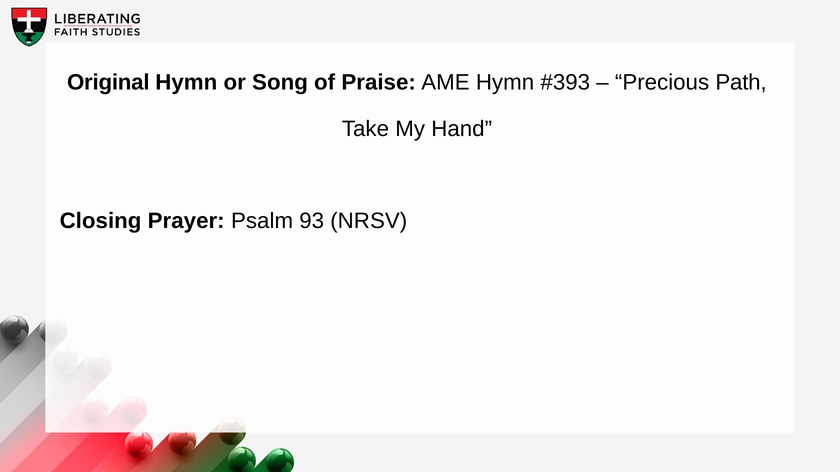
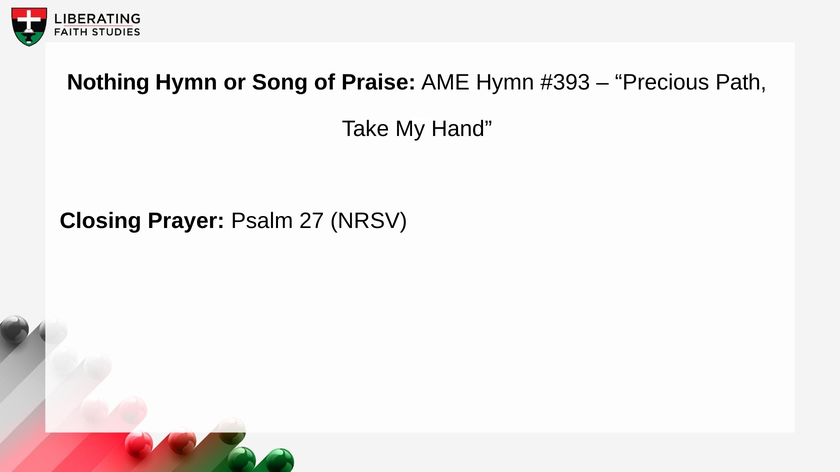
Original: Original -> Nothing
93: 93 -> 27
